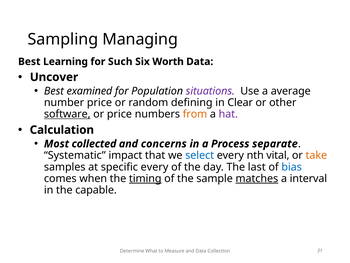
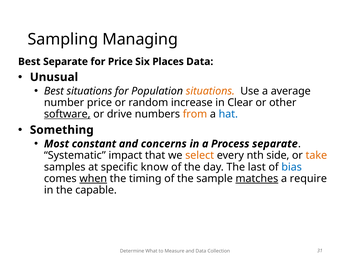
Best Learning: Learning -> Separate
for Such: Such -> Price
Worth: Worth -> Places
Uncover: Uncover -> Unusual
Best examined: examined -> situations
situations at (210, 91) colour: purple -> orange
defining: defining -> increase
or price: price -> drive
hat colour: purple -> blue
Calculation: Calculation -> Something
collected: collected -> constant
select colour: blue -> orange
vital: vital -> side
specific every: every -> know
when underline: none -> present
timing underline: present -> none
interval: interval -> require
